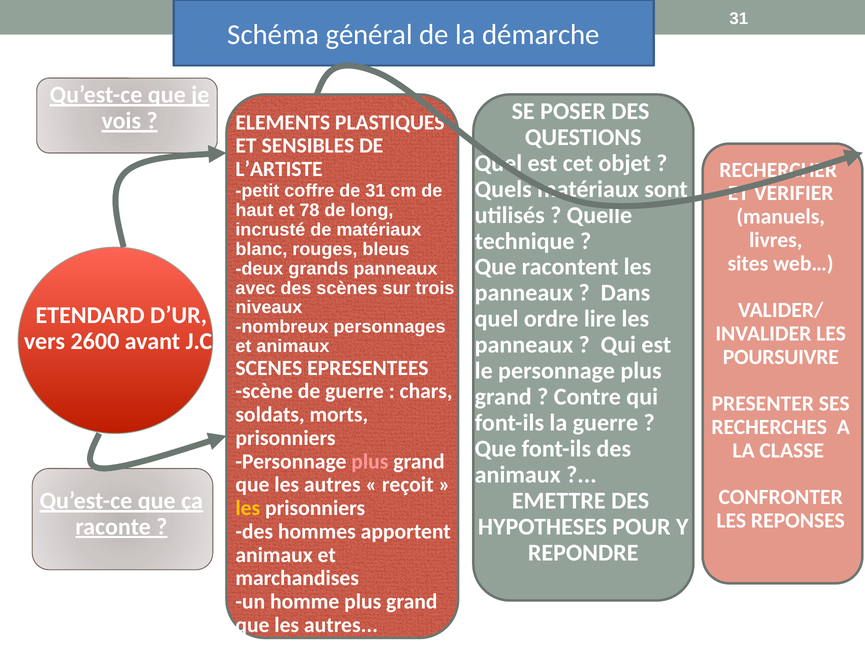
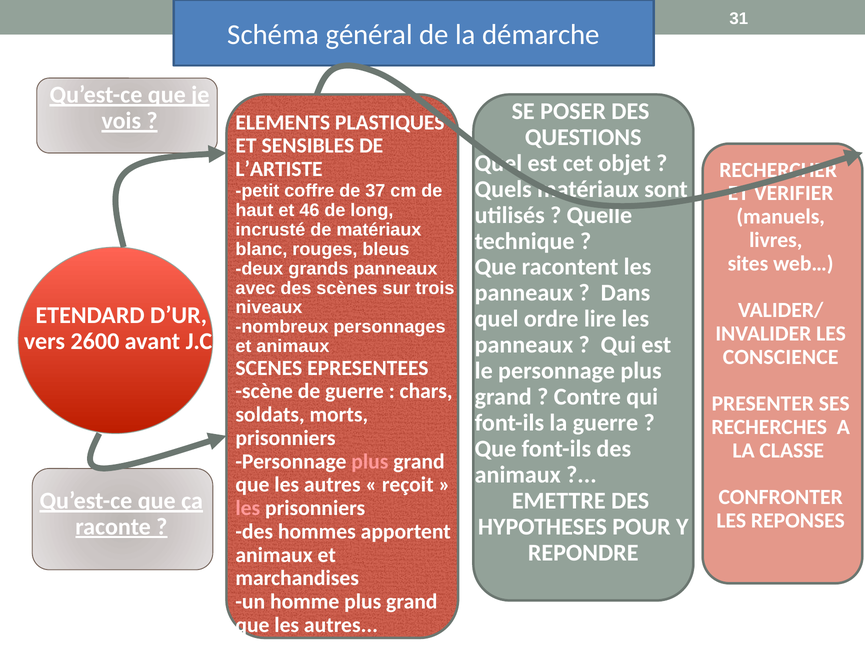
de 31: 31 -> 37
78: 78 -> 46
POURSUIVRE: POURSUIVRE -> CONSCIENCE
les at (248, 508) colour: yellow -> pink
